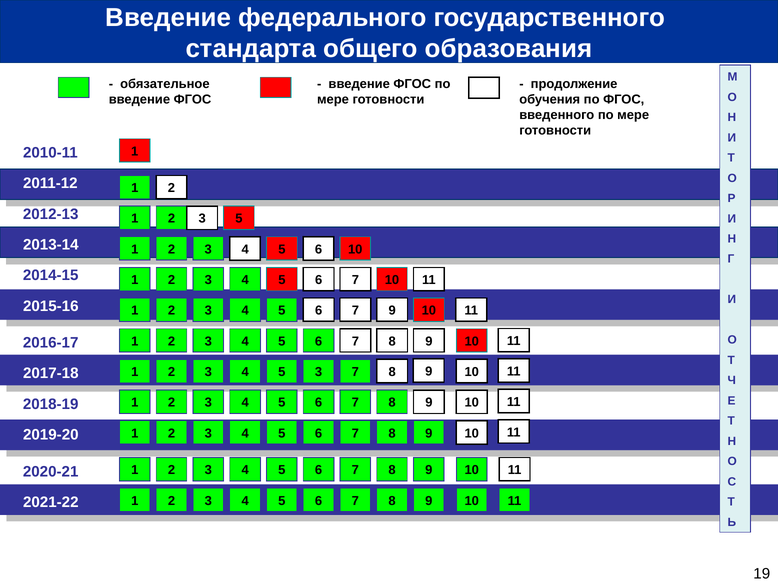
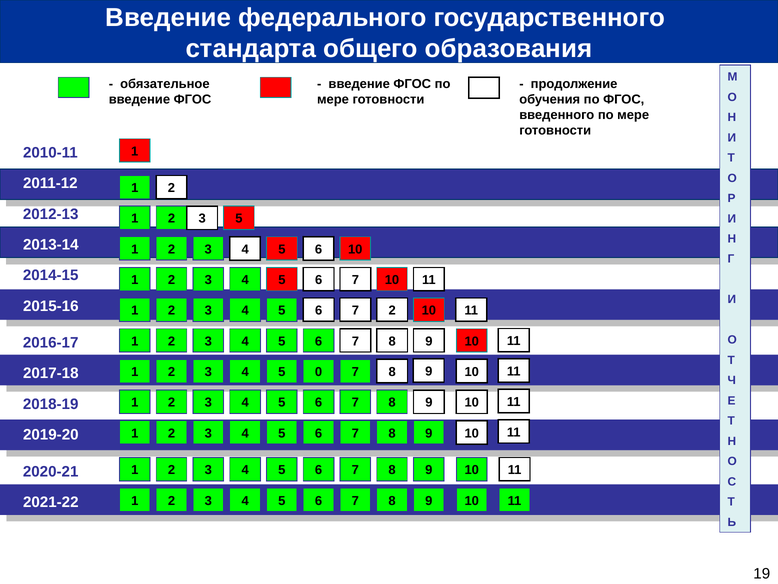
6 7 9: 9 -> 2
5 3: 3 -> 0
